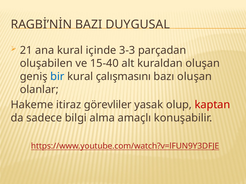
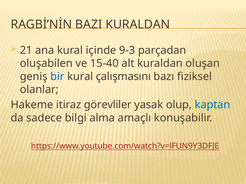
BAZI DUYGUSAL: DUYGUSAL -> KURALDAN
3-3: 3-3 -> 9-3
bazı oluşan: oluşan -> fiziksel
kaptan colour: red -> blue
